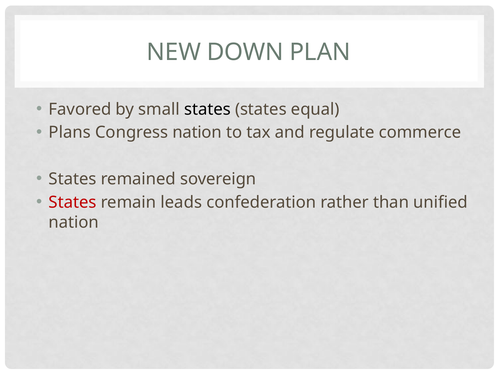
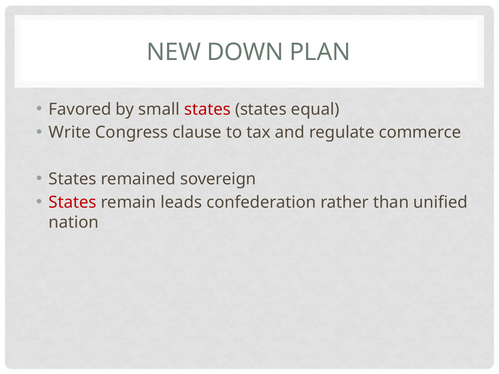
states at (207, 109) colour: black -> red
Plans: Plans -> Write
Congress nation: nation -> clause
